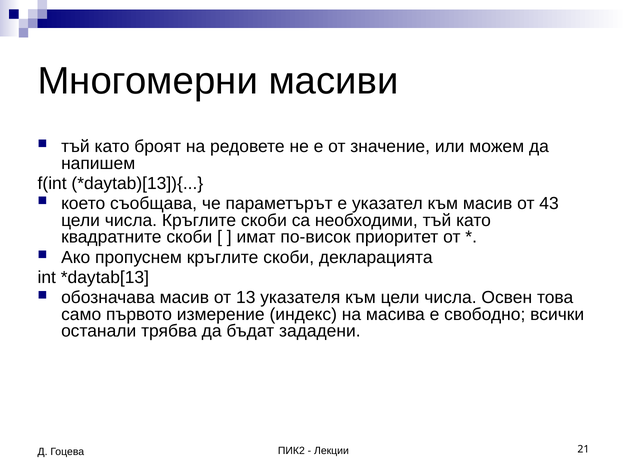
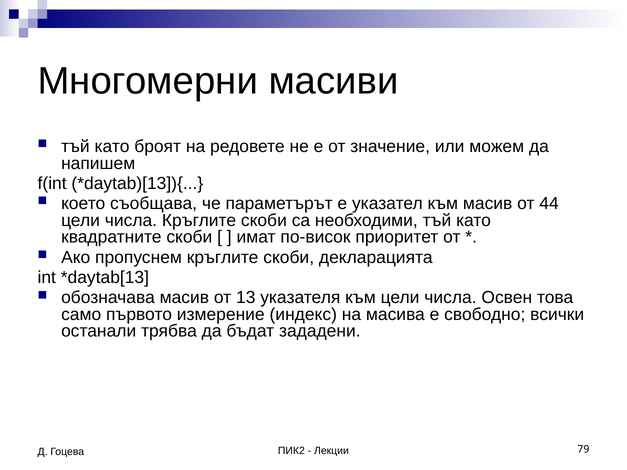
43: 43 -> 44
21: 21 -> 79
